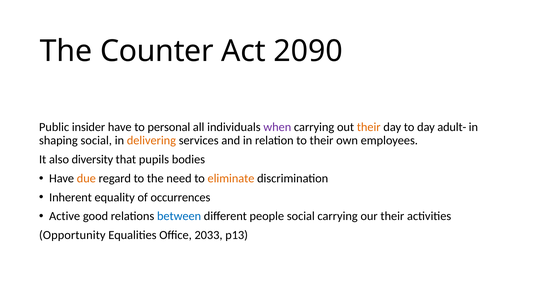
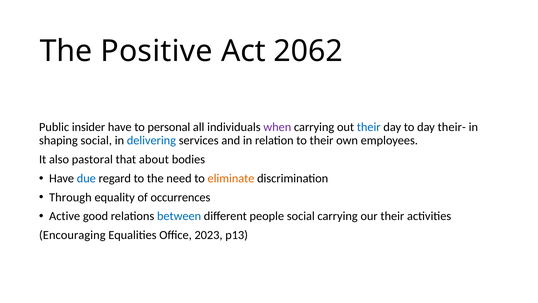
Counter: Counter -> Positive
2090: 2090 -> 2062
their at (369, 127) colour: orange -> blue
adult-: adult- -> their-
delivering colour: orange -> blue
diversity: diversity -> pastoral
pupils: pupils -> about
due colour: orange -> blue
Inherent: Inherent -> Through
Opportunity: Opportunity -> Encouraging
2033: 2033 -> 2023
